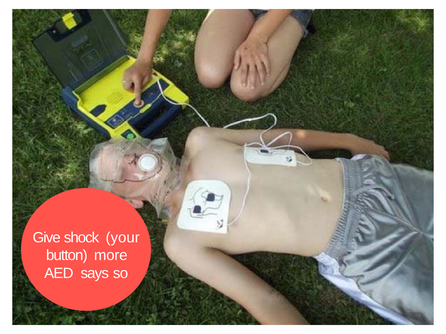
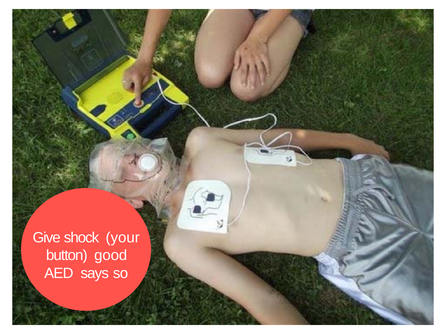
more: more -> good
